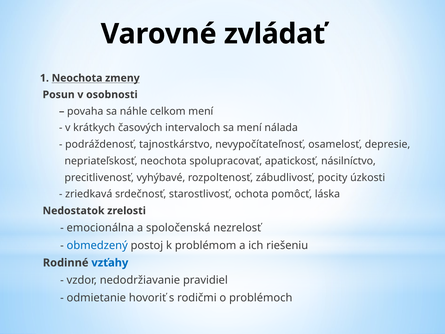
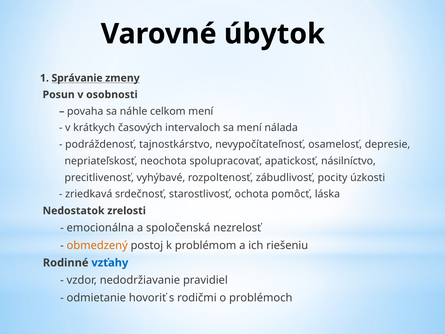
zvládať: zvládať -> úbytok
1 Neochota: Neochota -> Správanie
obmedzený colour: blue -> orange
